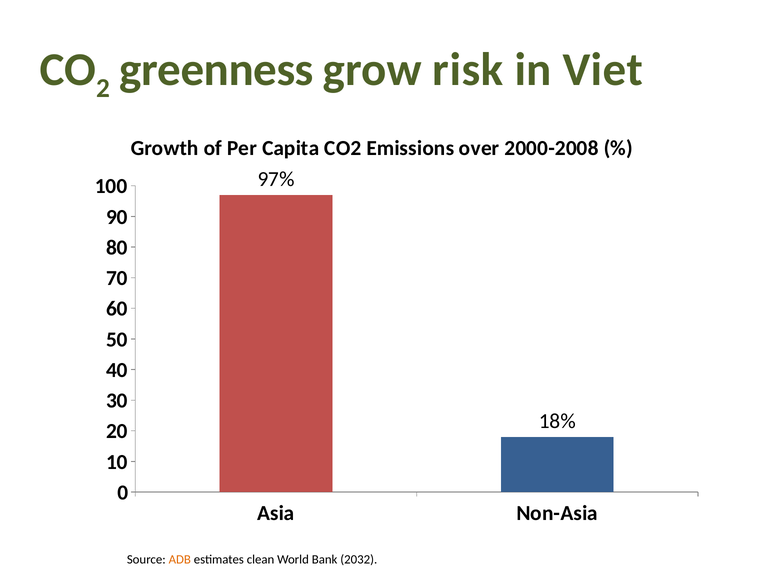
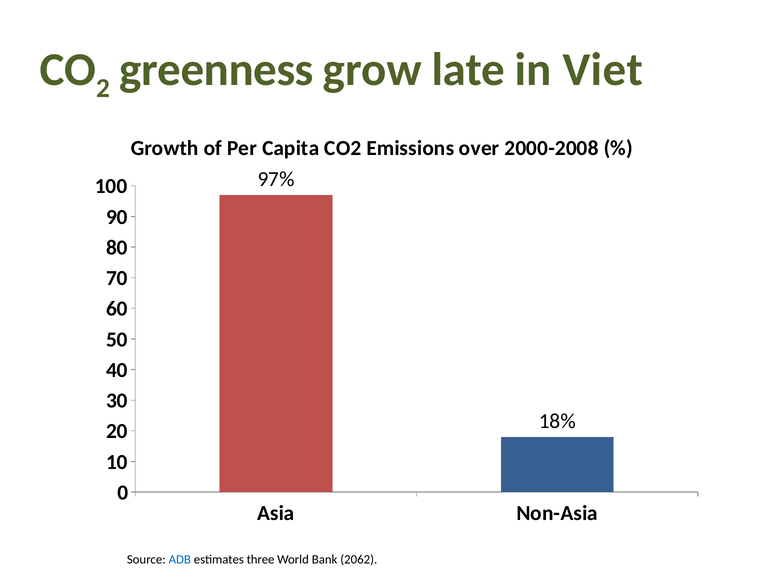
risk: risk -> late
ADB colour: orange -> blue
clean: clean -> three
2032: 2032 -> 2062
